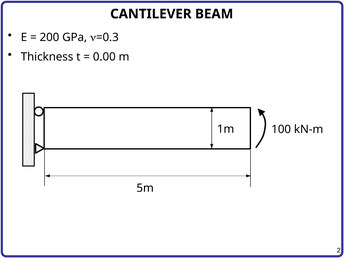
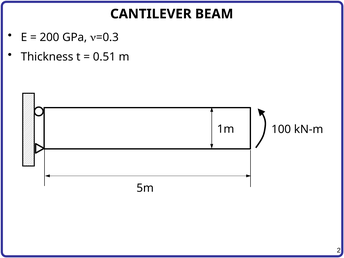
0.00: 0.00 -> 0.51
